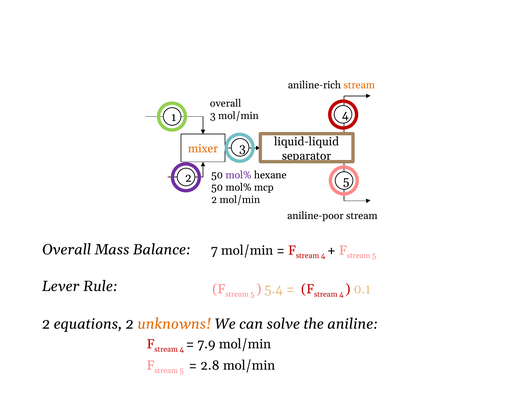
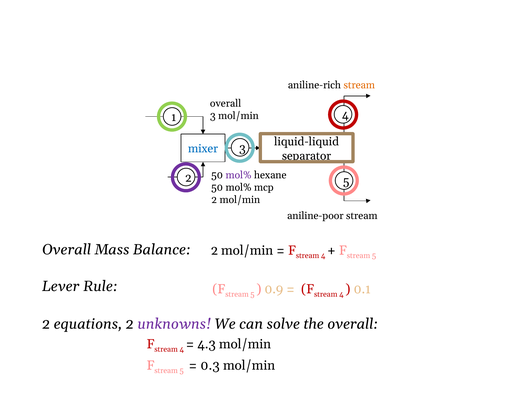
mixer colour: orange -> blue
Balance 7: 7 -> 2
5.4: 5.4 -> 0.9
unknowns colour: orange -> purple
the aniline: aniline -> overall
7.9: 7.9 -> 4.3
2.8: 2.8 -> 0.3
